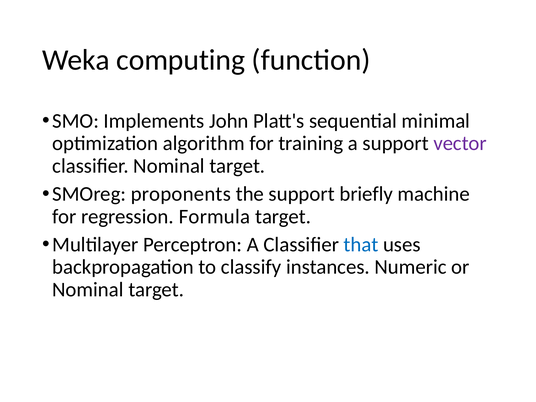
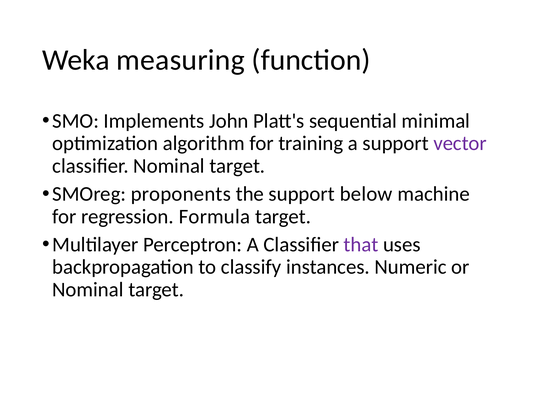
computing: computing -> measuring
briefly: briefly -> below
that colour: blue -> purple
